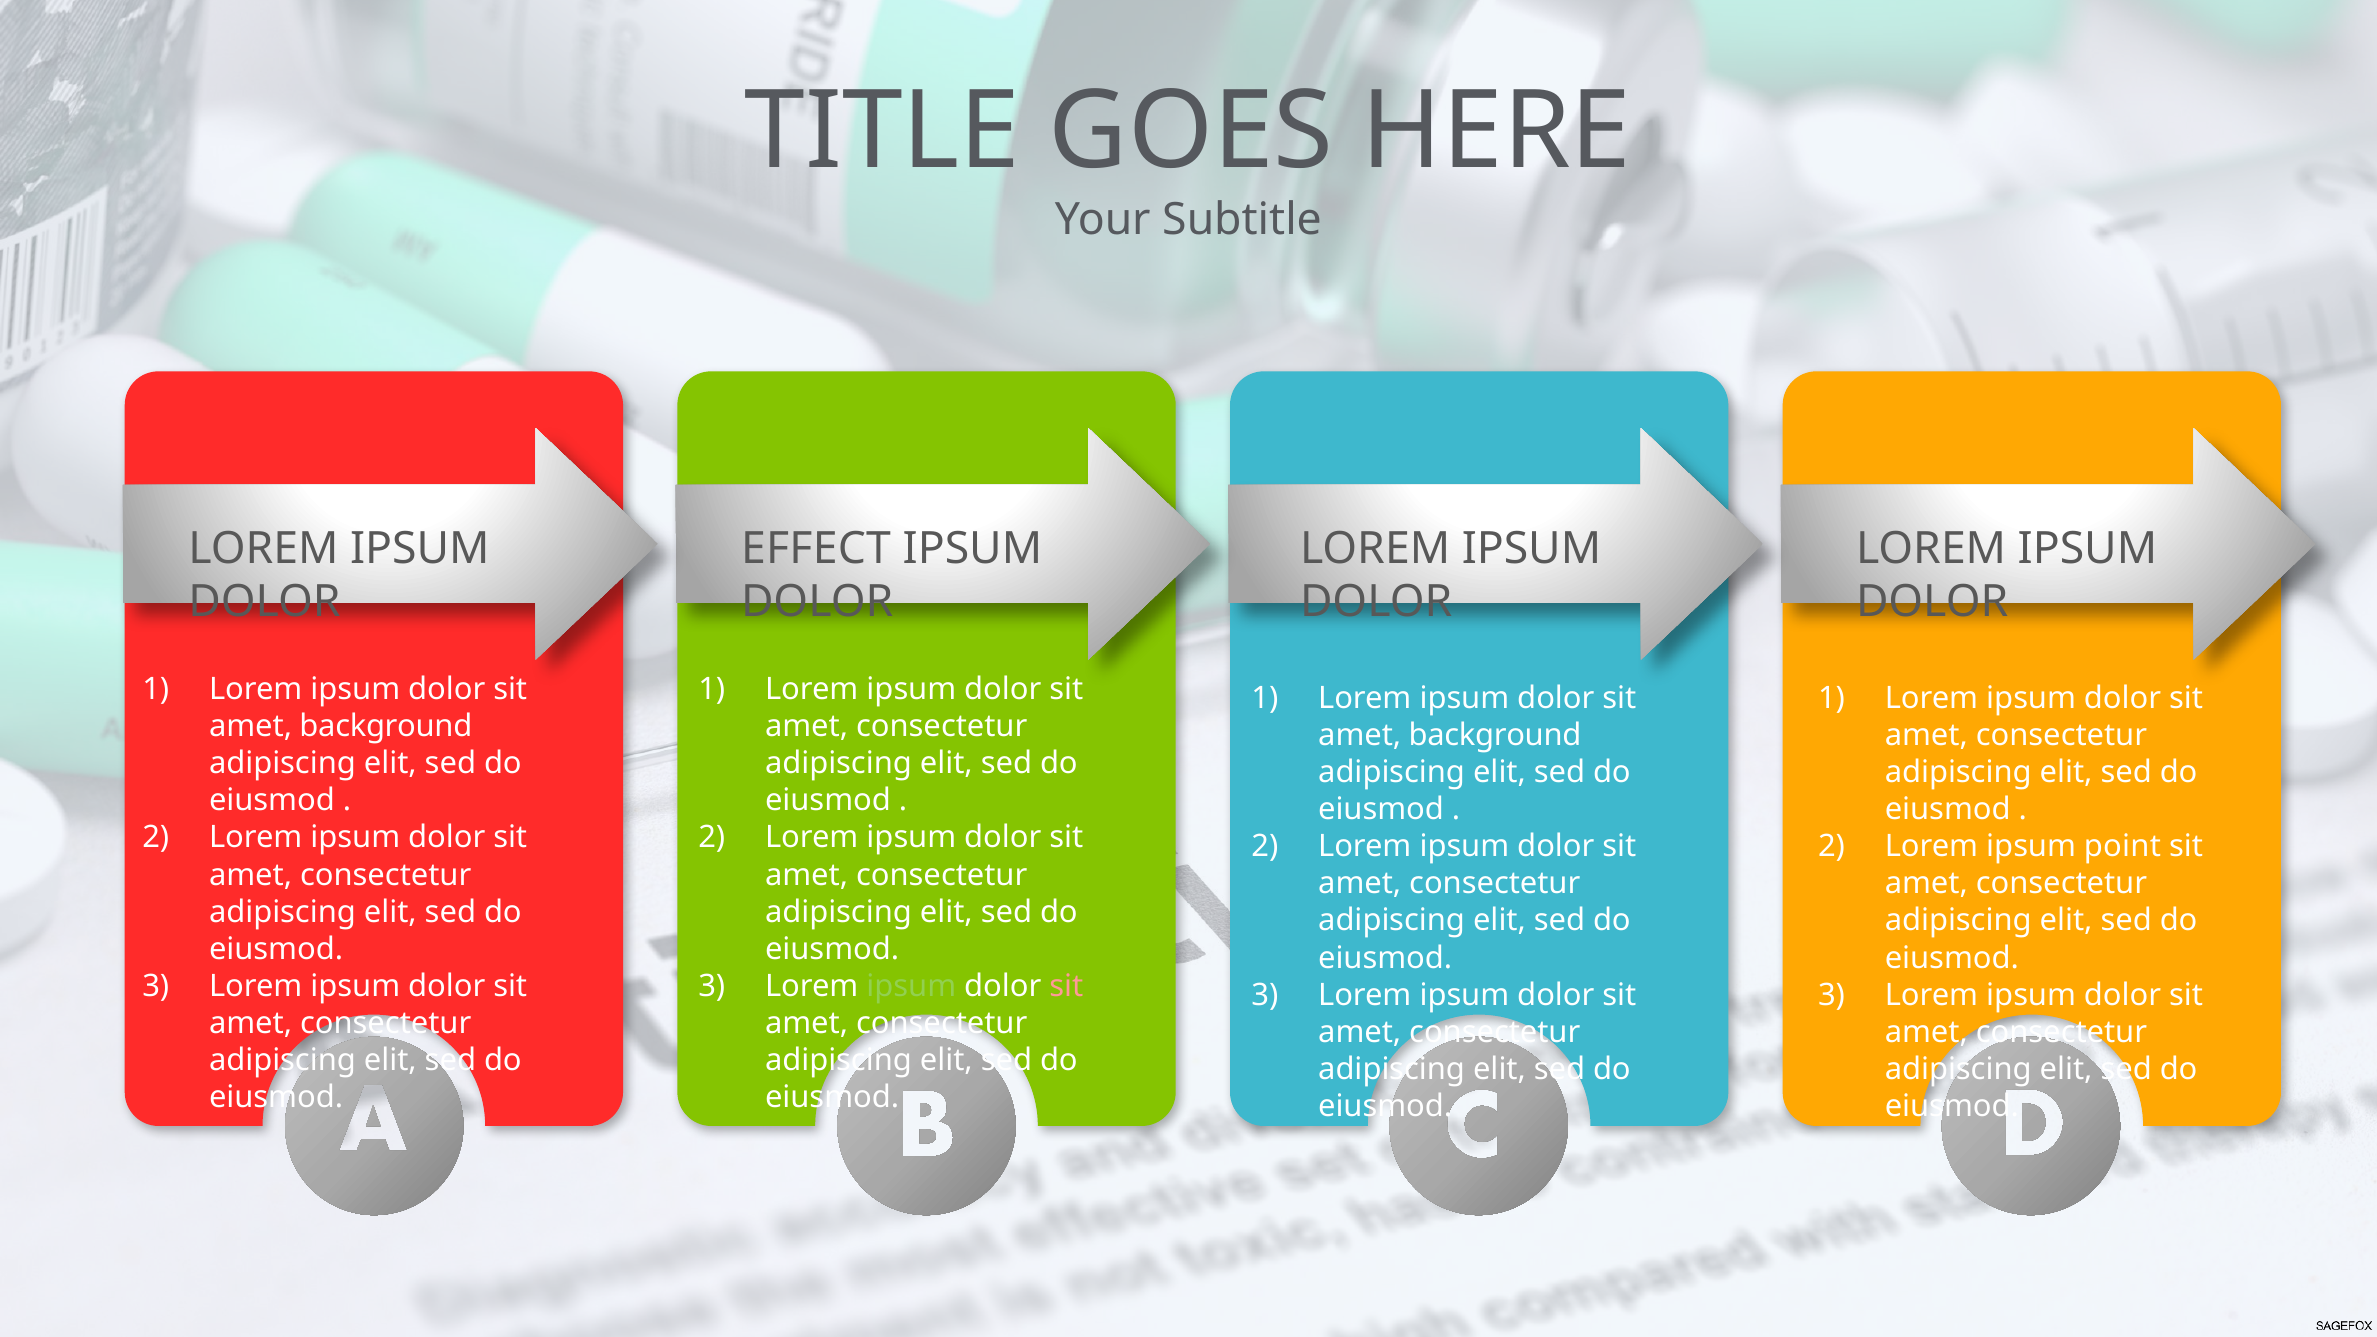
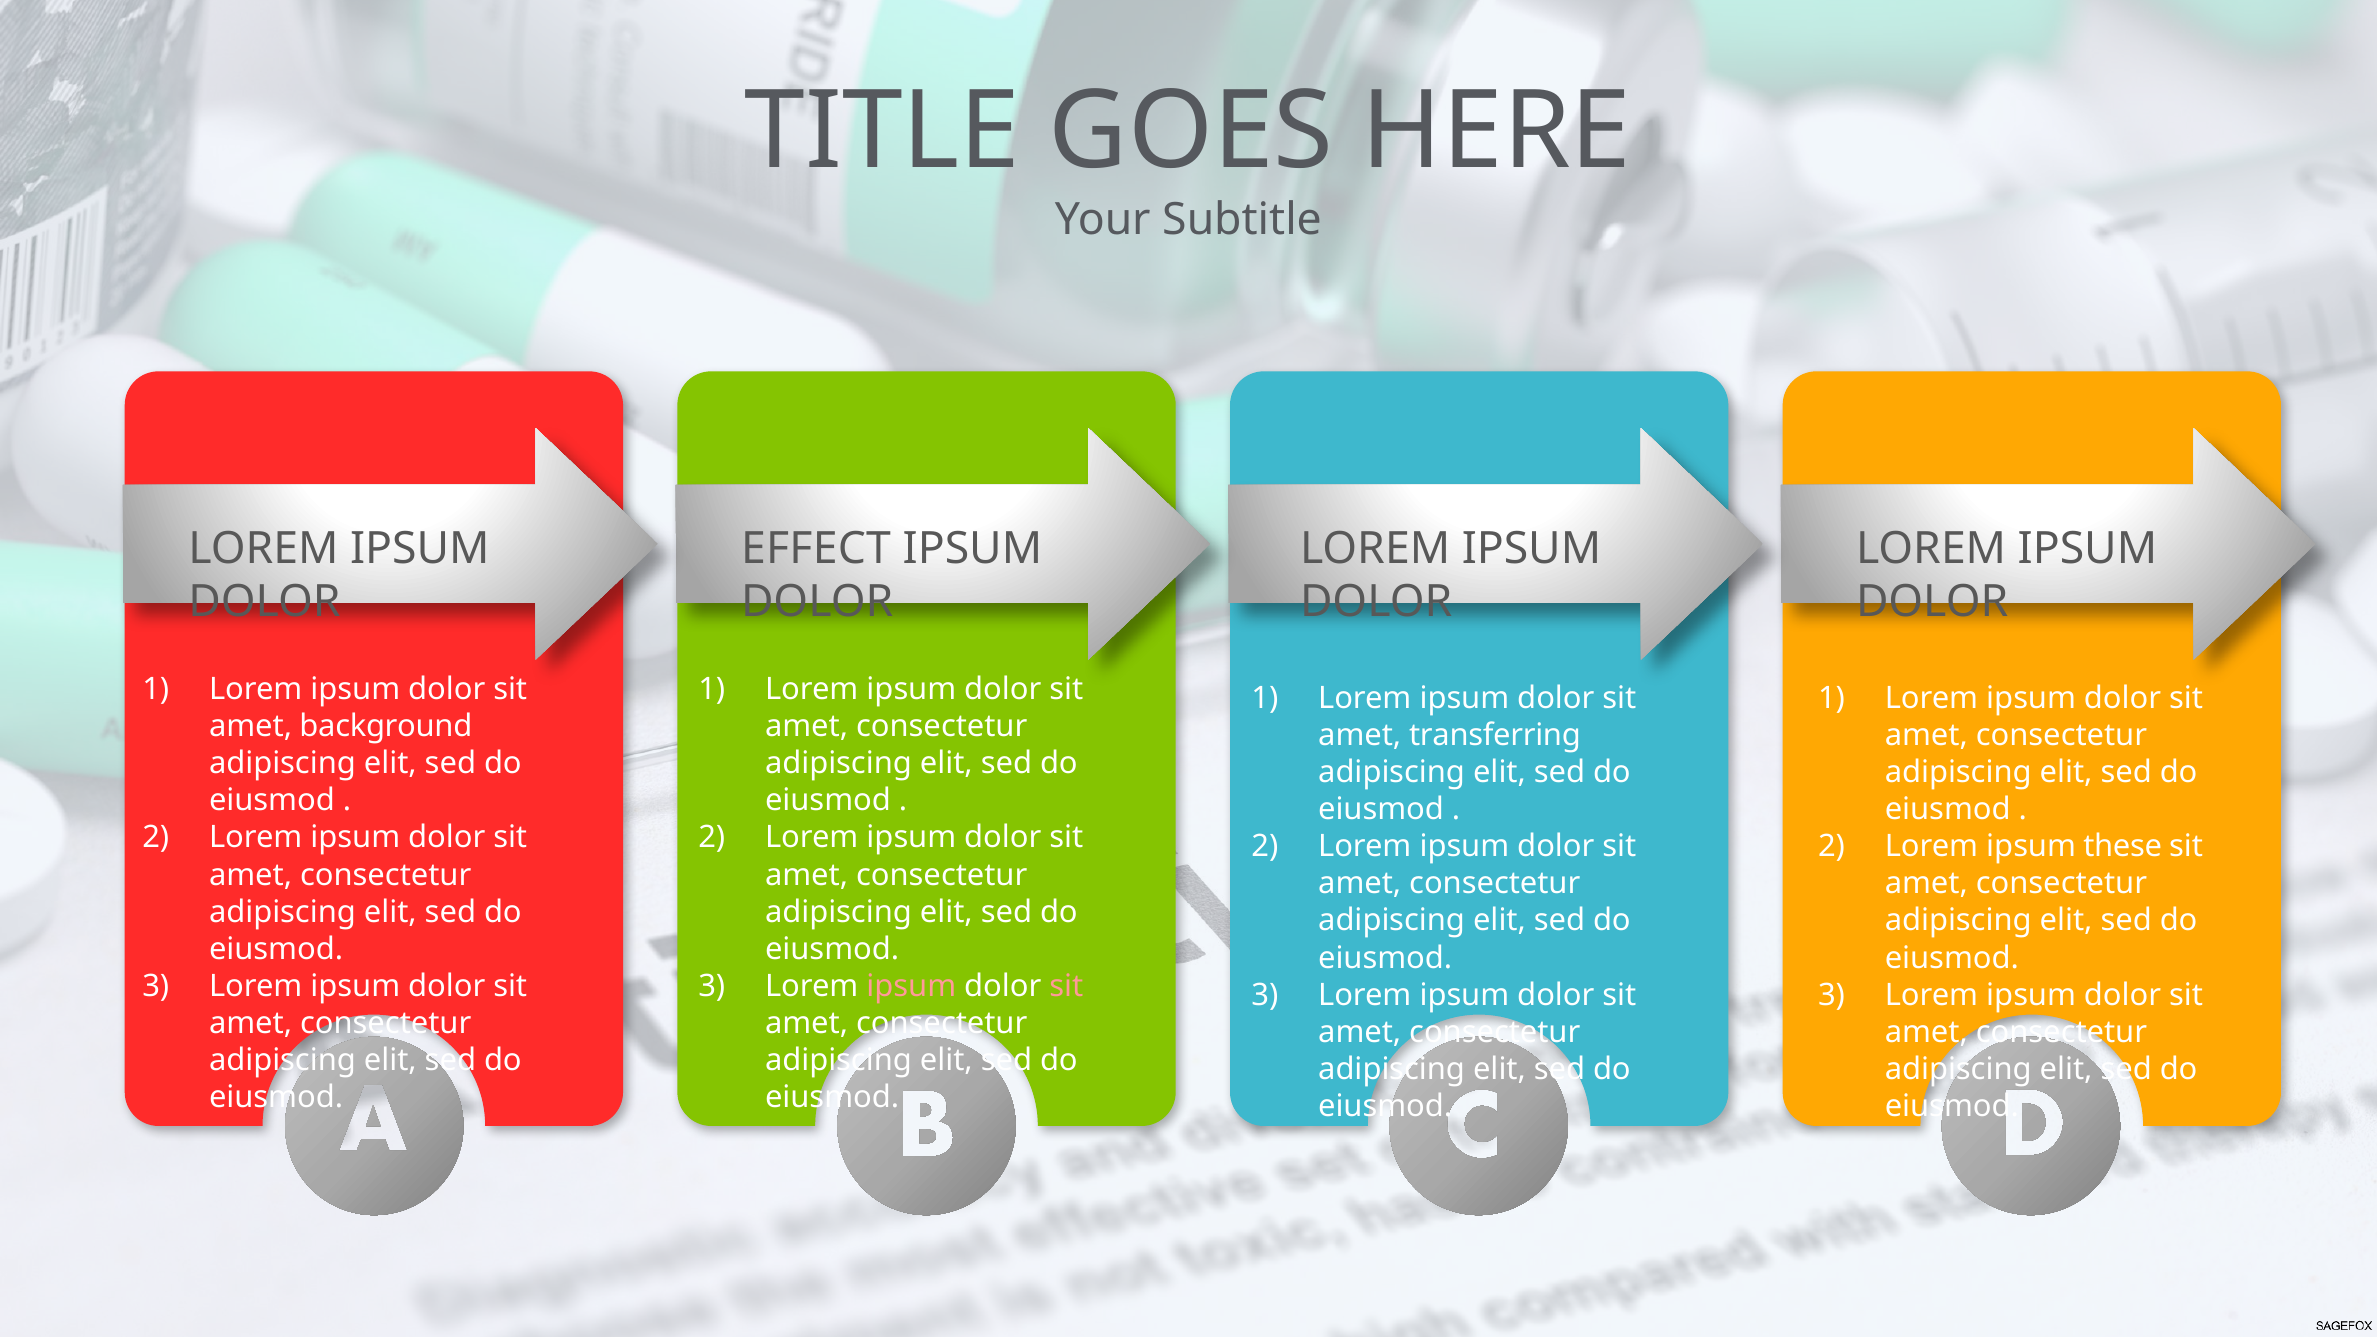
background at (1495, 735): background -> transferring
point: point -> these
ipsum at (911, 986) colour: light green -> pink
